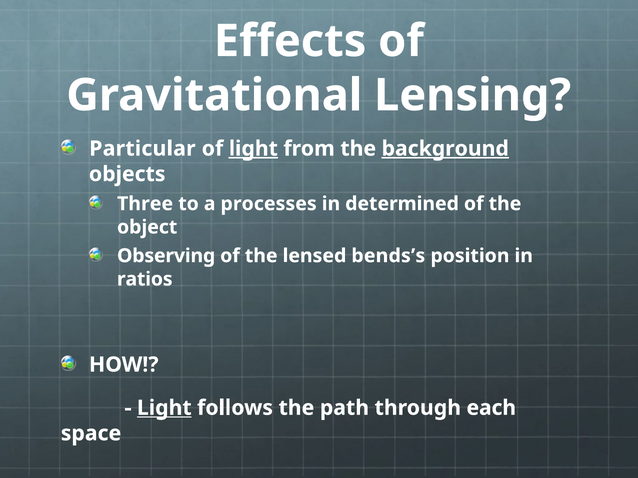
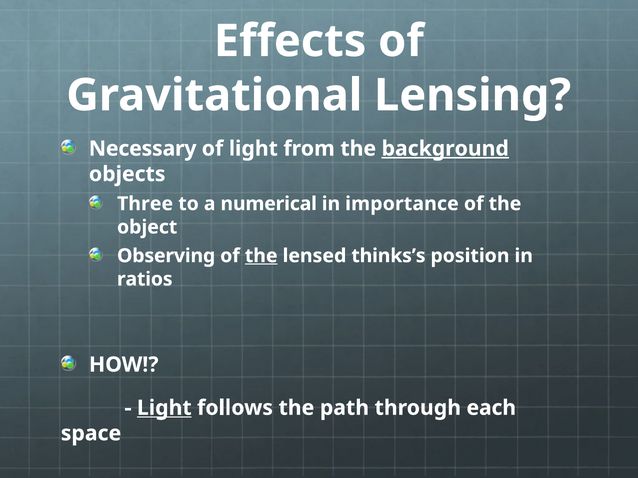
Particular: Particular -> Necessary
light at (253, 149) underline: present -> none
processes: processes -> numerical
determined: determined -> importance
the at (261, 256) underline: none -> present
bends’s: bends’s -> thinks’s
